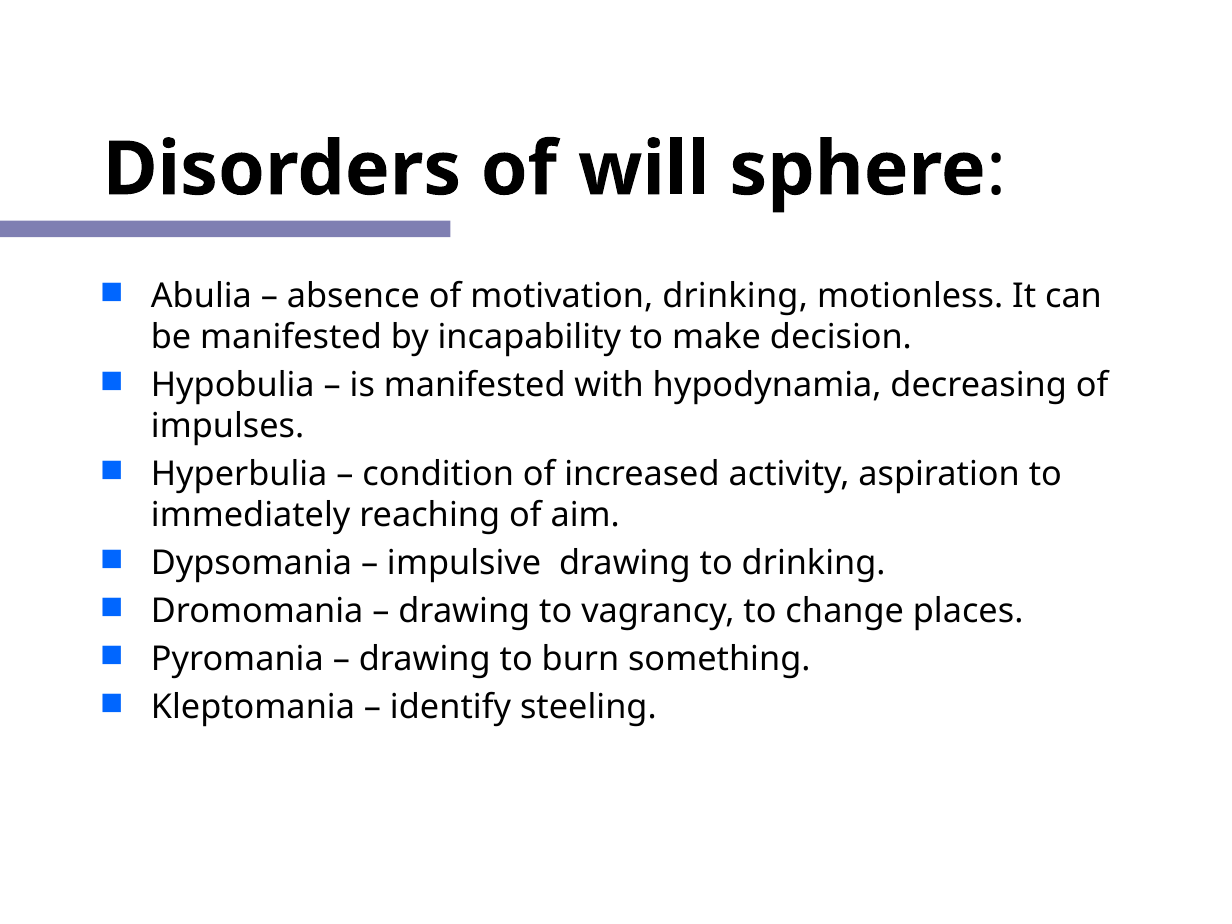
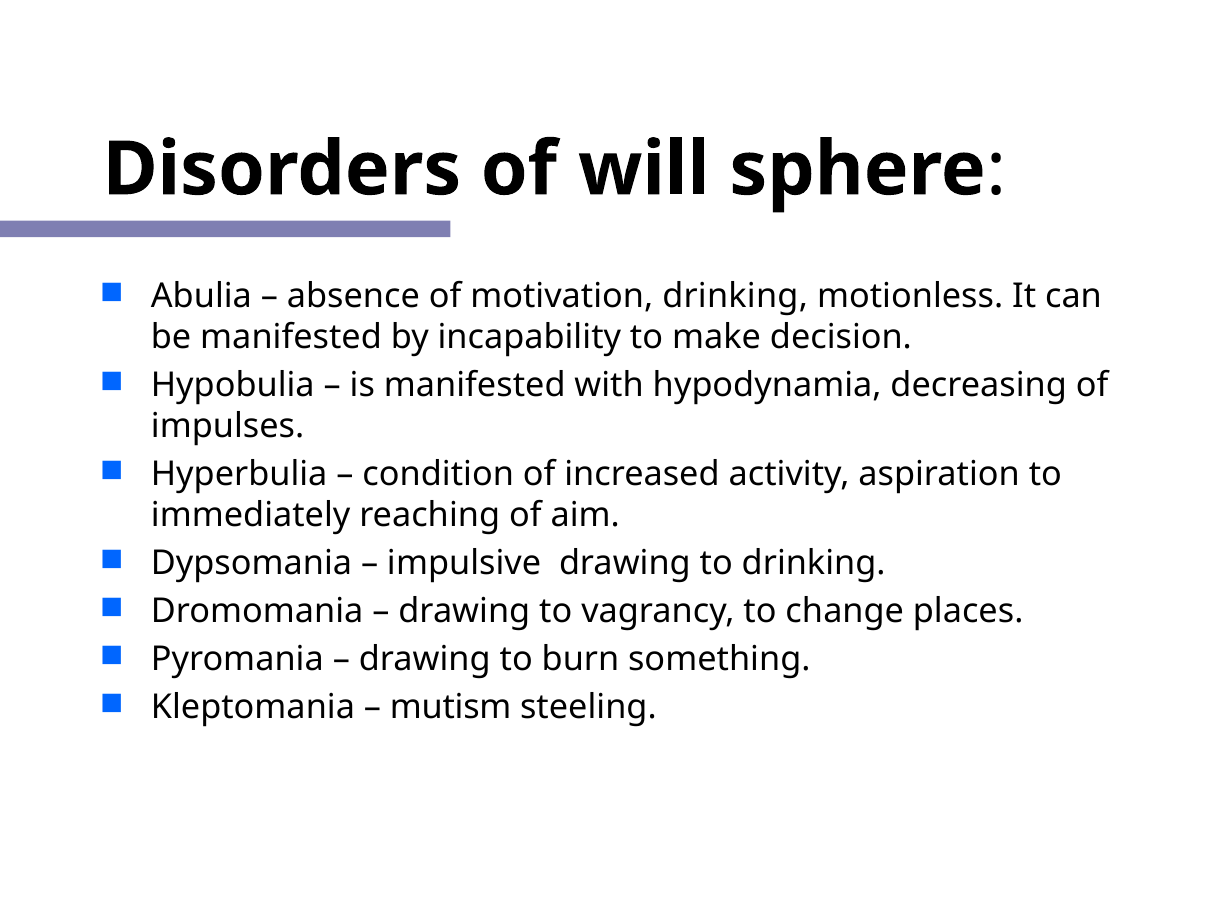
identify: identify -> mutism
